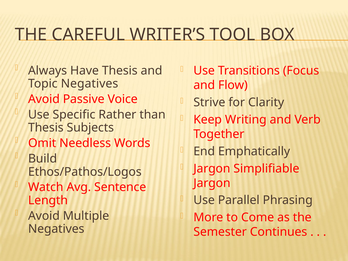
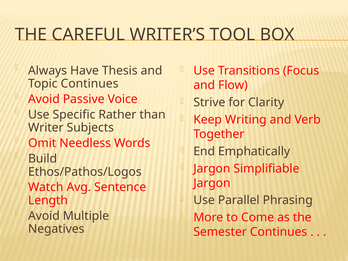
Topic Negatives: Negatives -> Continues
Thesis at (46, 128): Thesis -> Writer
